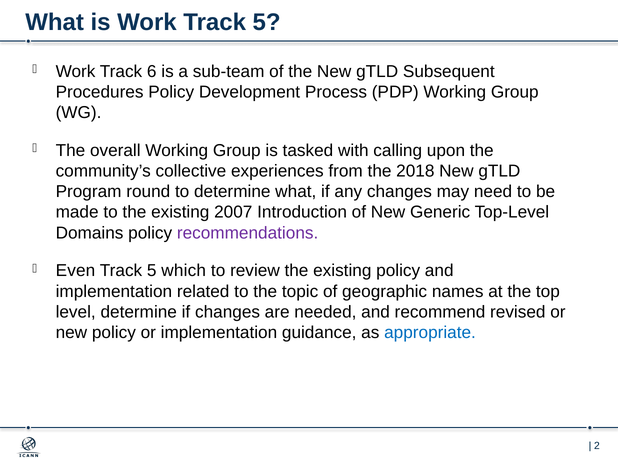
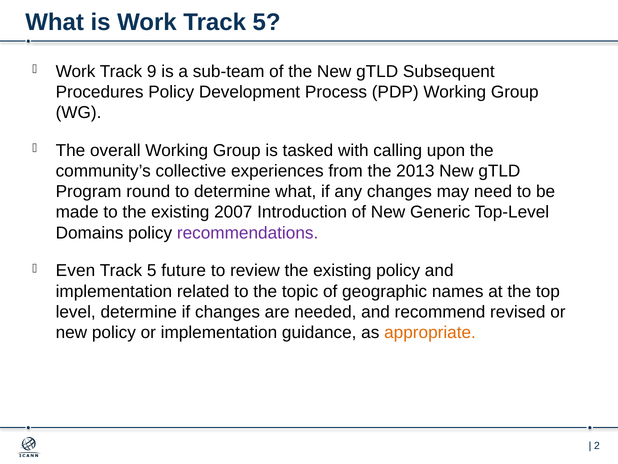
6: 6 -> 9
2018: 2018 -> 2013
which: which -> future
appropriate colour: blue -> orange
